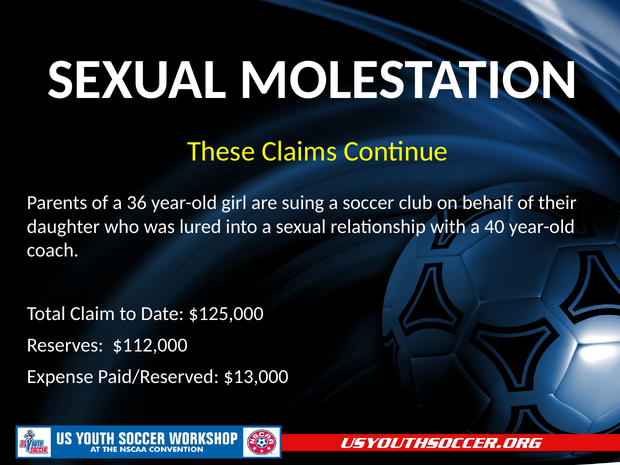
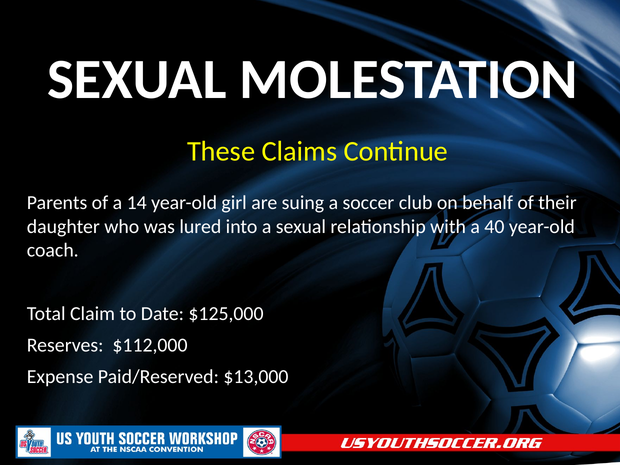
36: 36 -> 14
